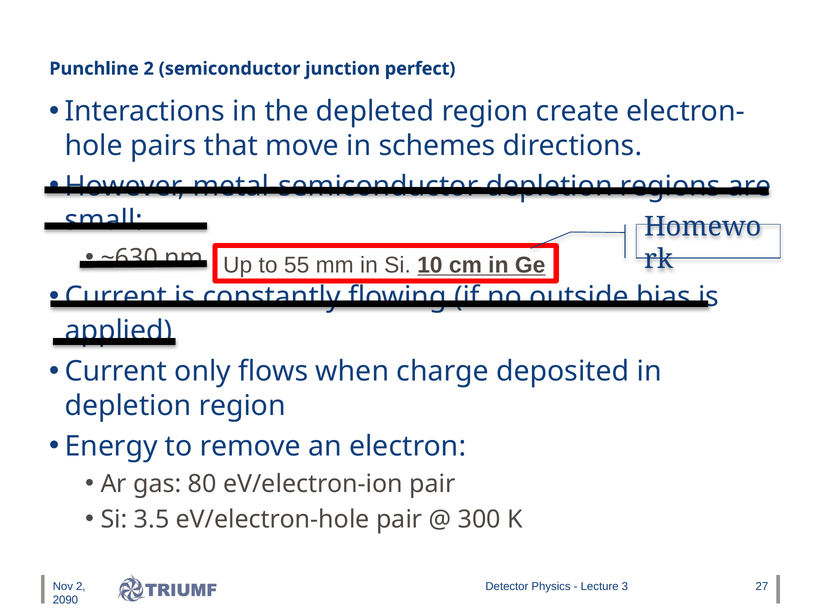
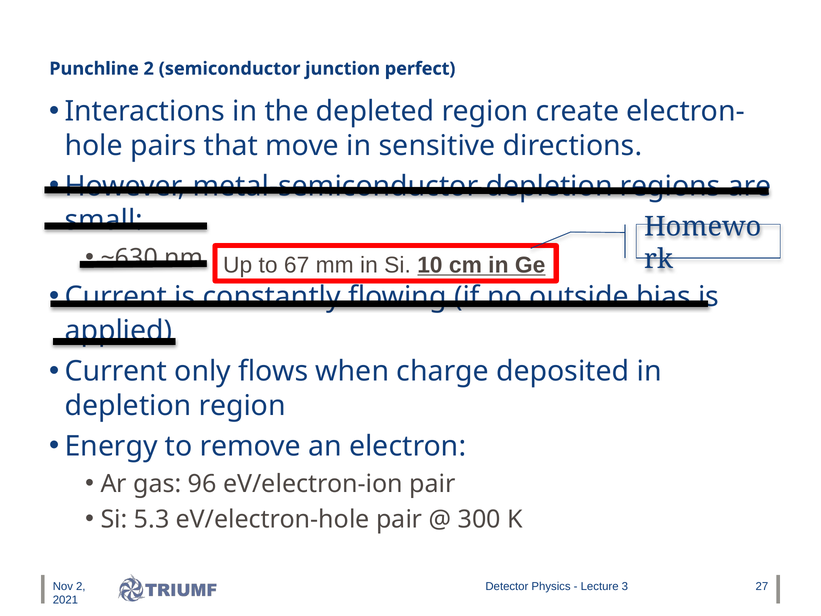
schemes: schemes -> sensitive
55: 55 -> 67
80: 80 -> 96
3.5: 3.5 -> 5.3
2090: 2090 -> 2021
